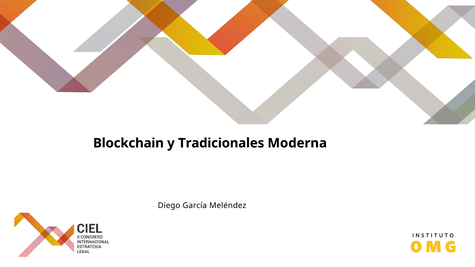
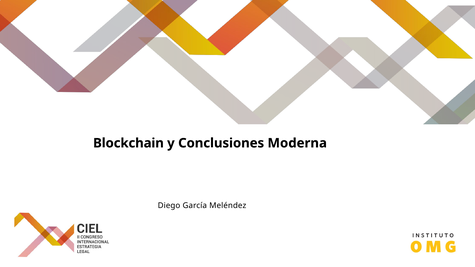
Tradicionales: Tradicionales -> Conclusiones
